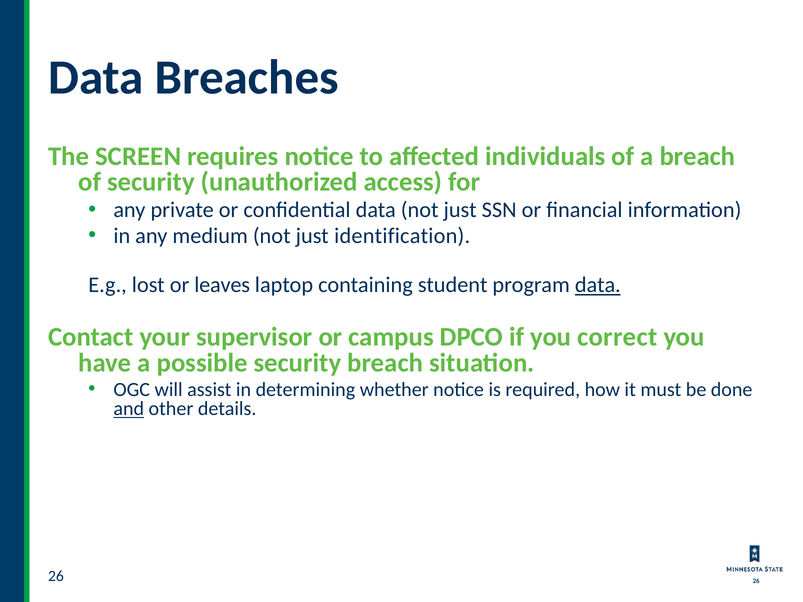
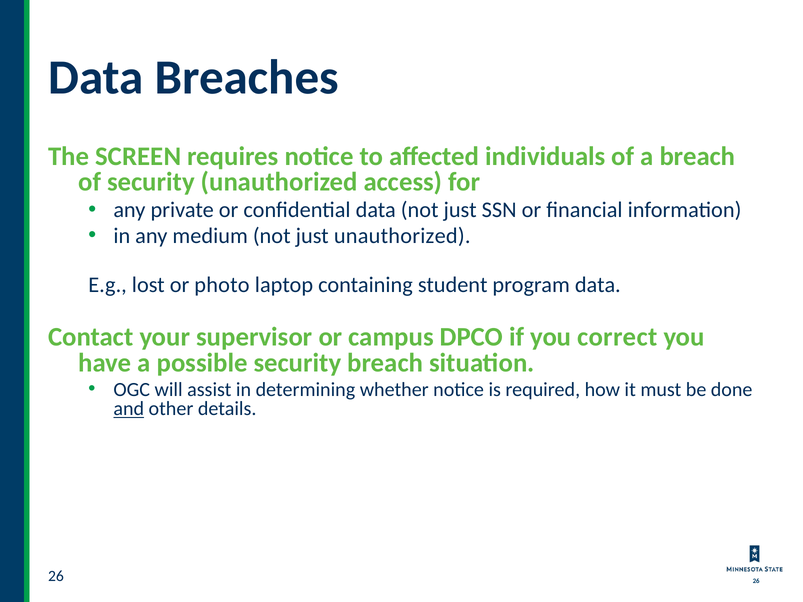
just identification: identification -> unauthorized
leaves: leaves -> photo
data at (598, 285) underline: present -> none
